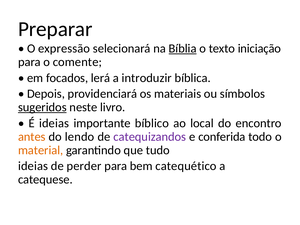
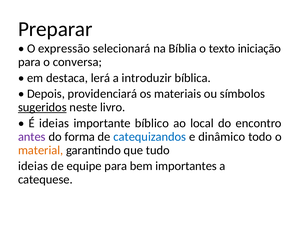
Bíblia underline: present -> none
comente: comente -> conversa
focados: focados -> destaca
antes colour: orange -> purple
lendo: lendo -> forma
catequizandos colour: purple -> blue
conferida: conferida -> dinâmico
perder: perder -> equipe
catequético: catequético -> importantes
